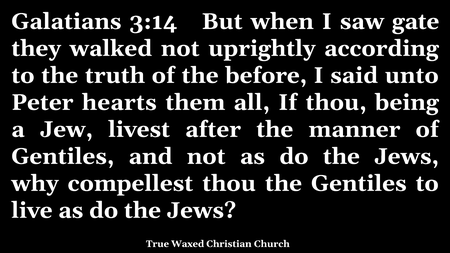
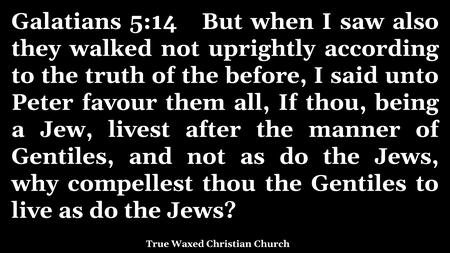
3:14: 3:14 -> 5:14
gate: gate -> also
hearts: hearts -> favour
